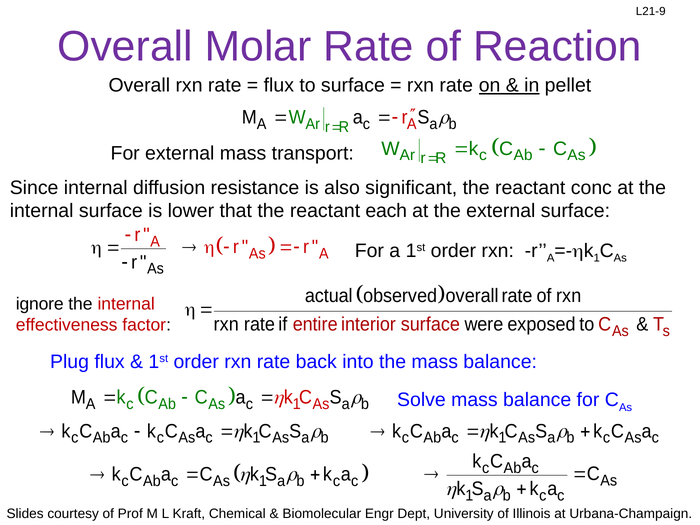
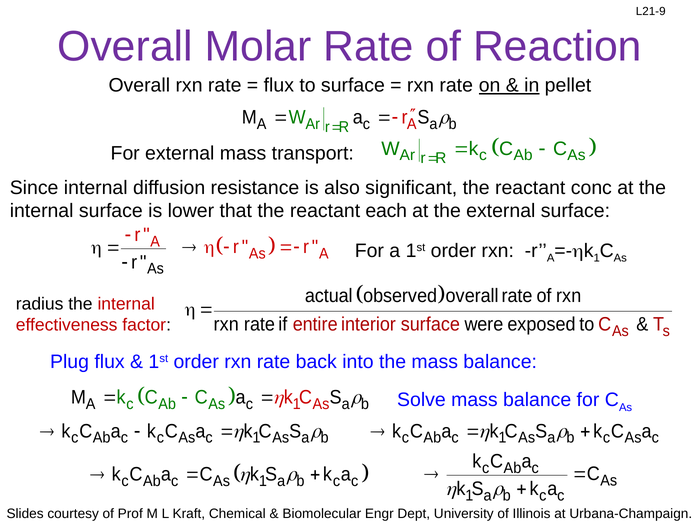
ignore: ignore -> radius
